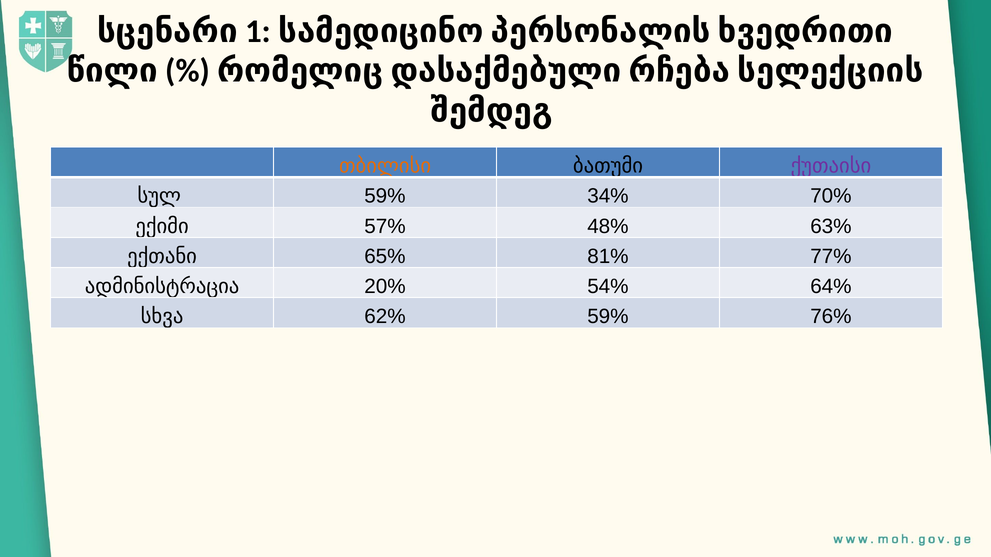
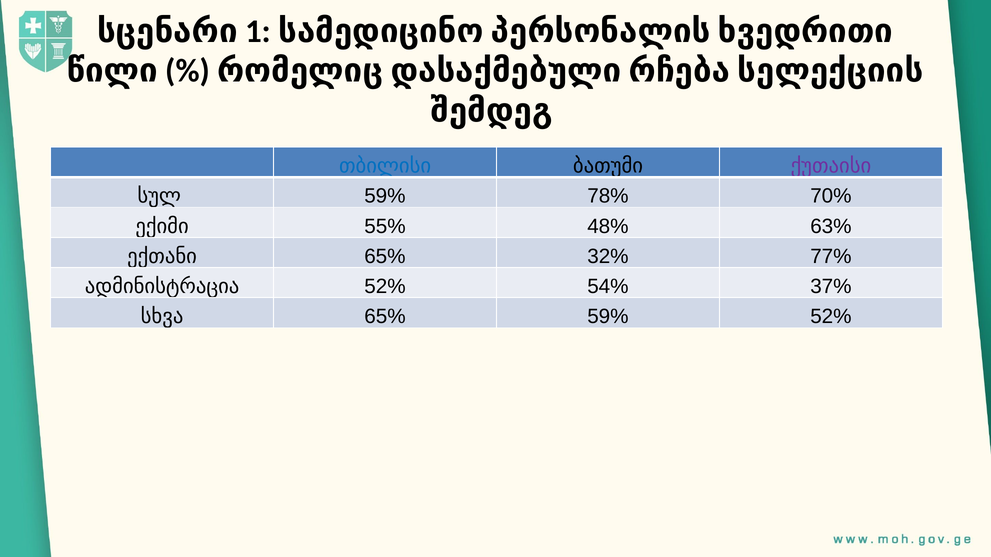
თბილისი colour: orange -> blue
34%: 34% -> 78%
57%: 57% -> 55%
81%: 81% -> 32%
ადმინისტრაცია 20%: 20% -> 52%
64%: 64% -> 37%
სხვა 62%: 62% -> 65%
59% 76%: 76% -> 52%
